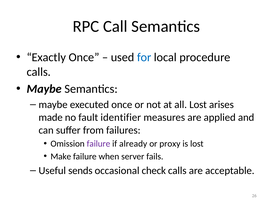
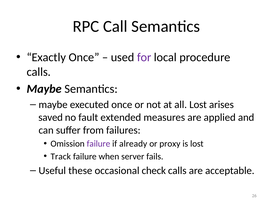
for colour: blue -> purple
made: made -> saved
identifier: identifier -> extended
Make: Make -> Track
sends: sends -> these
